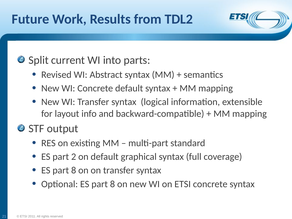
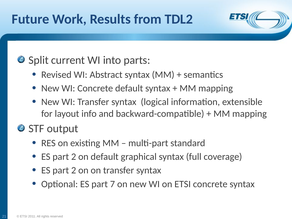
8 at (74, 170): 8 -> 2
Optional ES part 8: 8 -> 7
